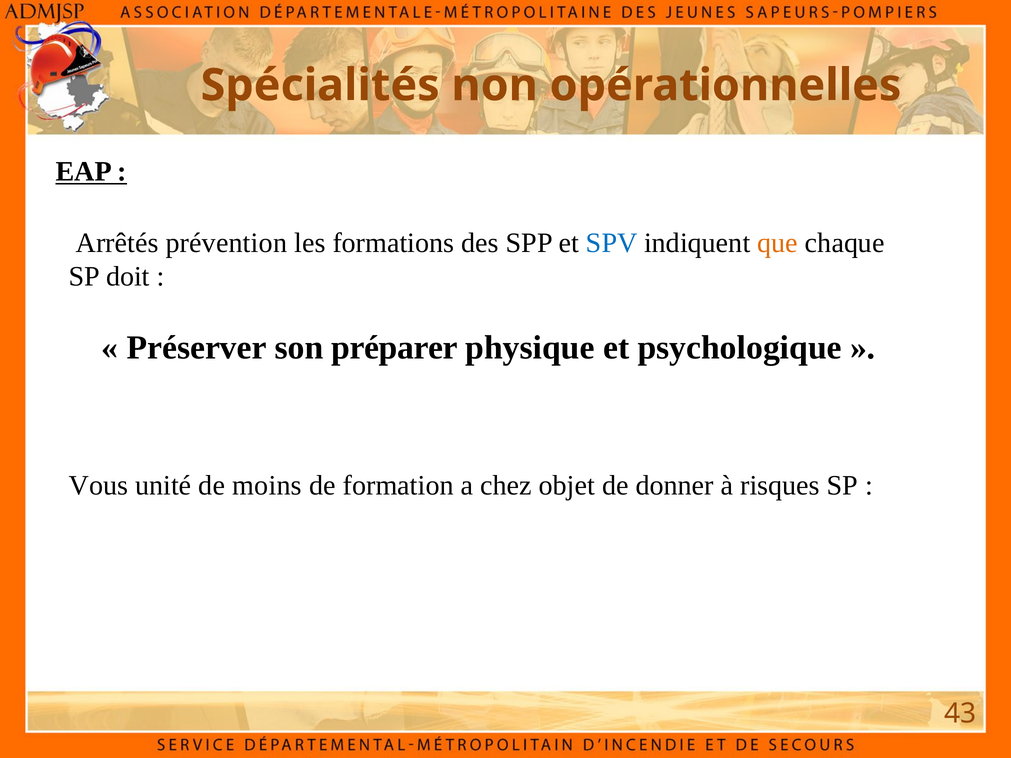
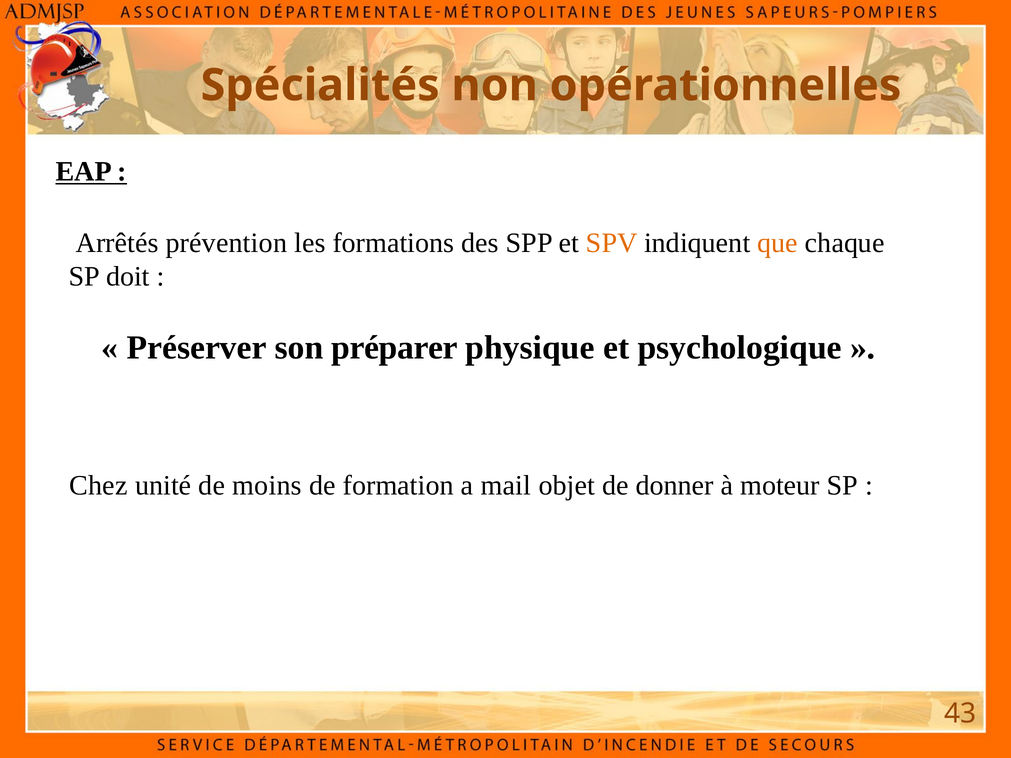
SPV colour: blue -> orange
Vous: Vous -> Chez
chez: chez -> mail
risques: risques -> moteur
